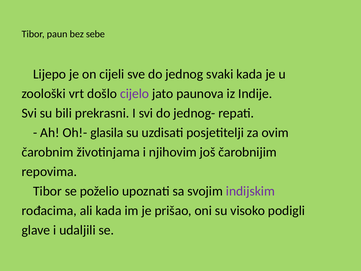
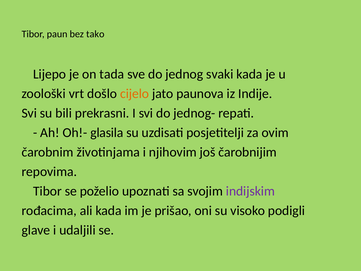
sebe: sebe -> tako
cijeli: cijeli -> tada
cijelo colour: purple -> orange
